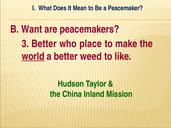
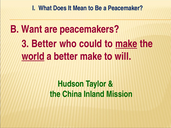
place: place -> could
make at (126, 44) underline: none -> present
better weed: weed -> make
like: like -> will
